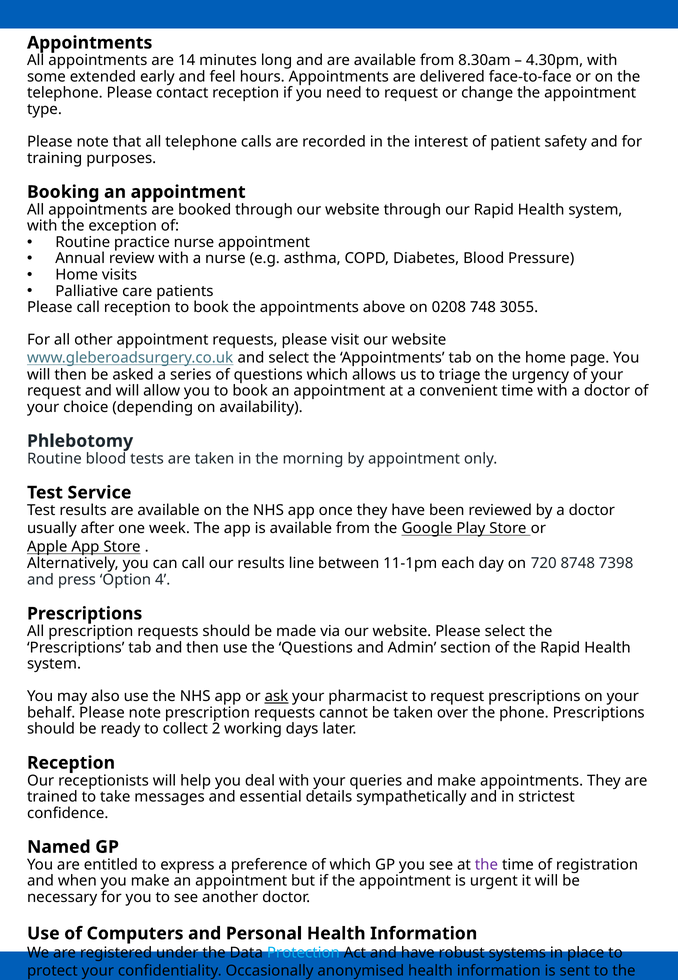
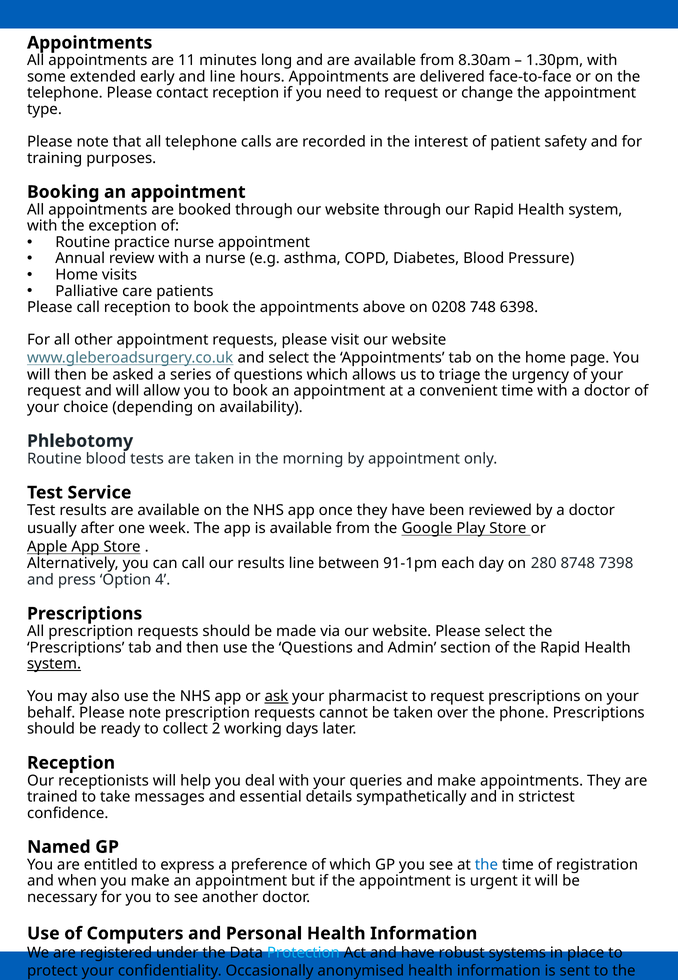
14: 14 -> 11
4.30pm: 4.30pm -> 1.30pm
and feel: feel -> line
3055: 3055 -> 6398
11-1pm: 11-1pm -> 91-1pm
720: 720 -> 280
system at (54, 663) underline: none -> present
the at (486, 864) colour: purple -> blue
